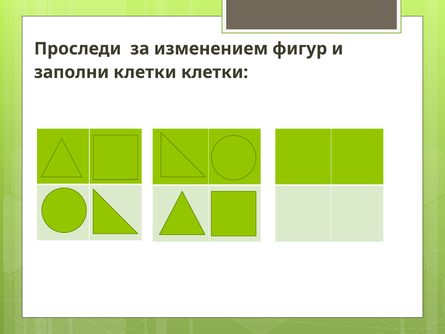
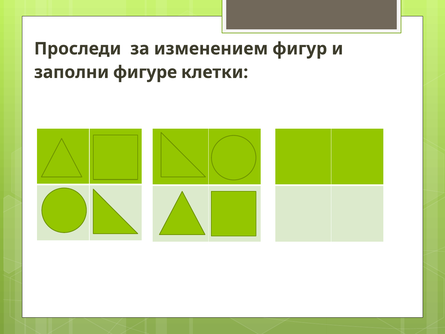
заполни клетки: клетки -> фигуре
